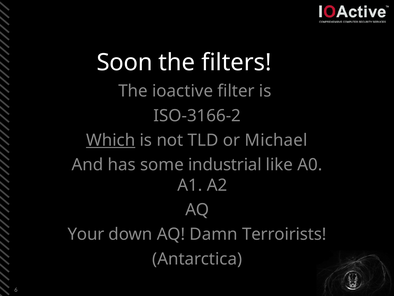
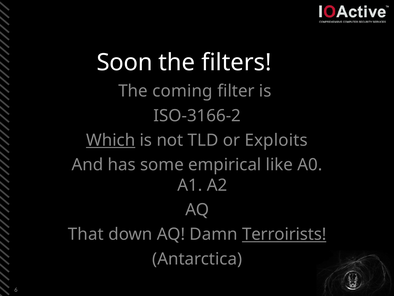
ioactive: ioactive -> coming
Michael: Michael -> Exploits
industrial: industrial -> empirical
Your: Your -> That
Terroirists underline: none -> present
